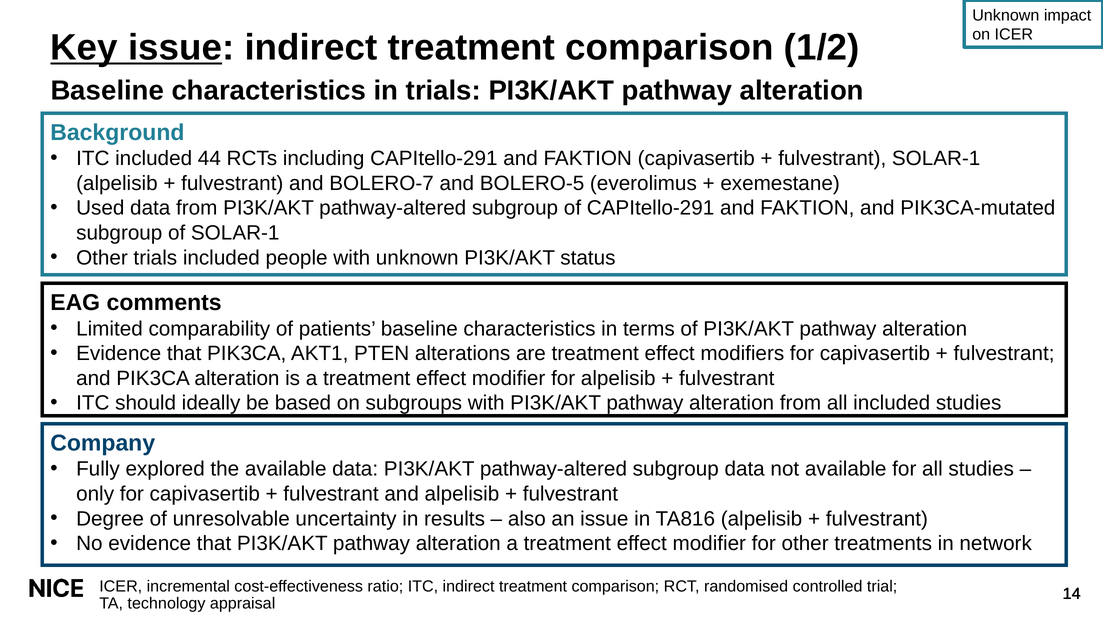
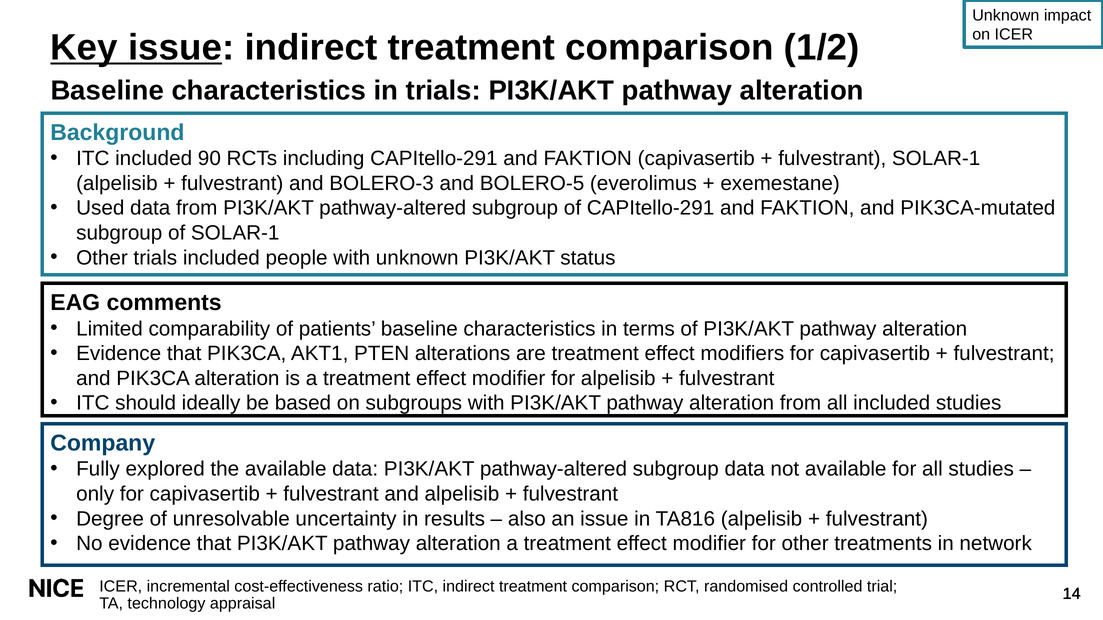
44: 44 -> 90
BOLERO-7: BOLERO-7 -> BOLERO-3
